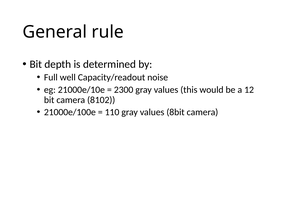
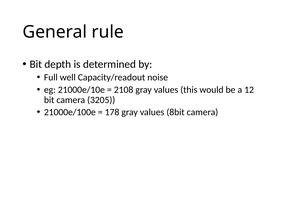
2300: 2300 -> 2108
8102: 8102 -> 3205
110: 110 -> 178
